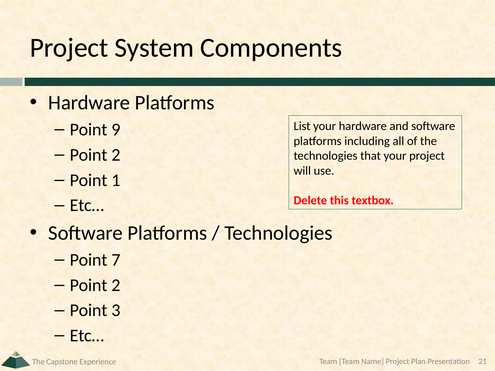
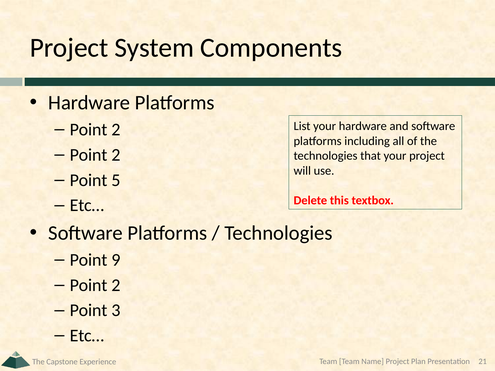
9 at (116, 130): 9 -> 2
1: 1 -> 5
7: 7 -> 9
